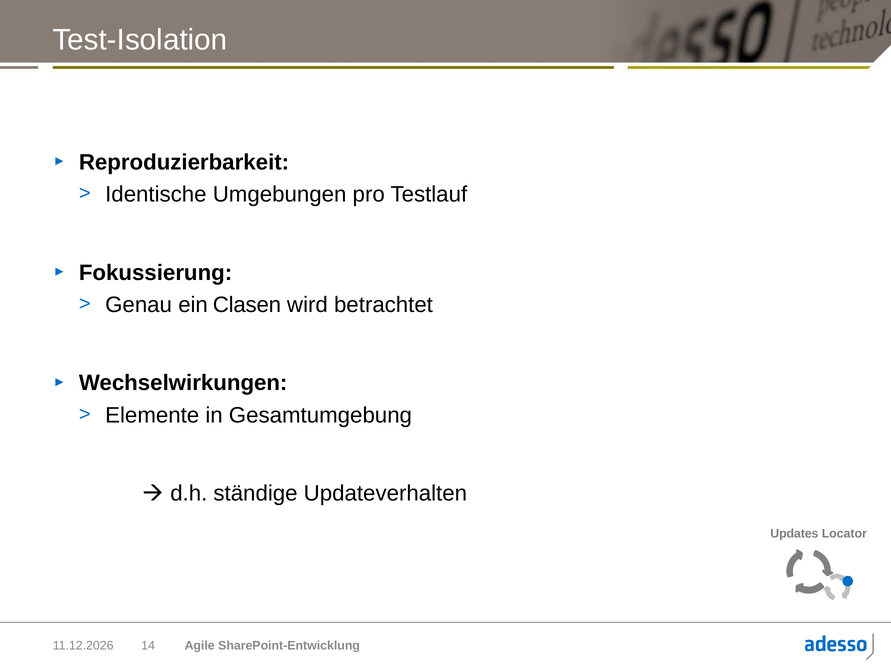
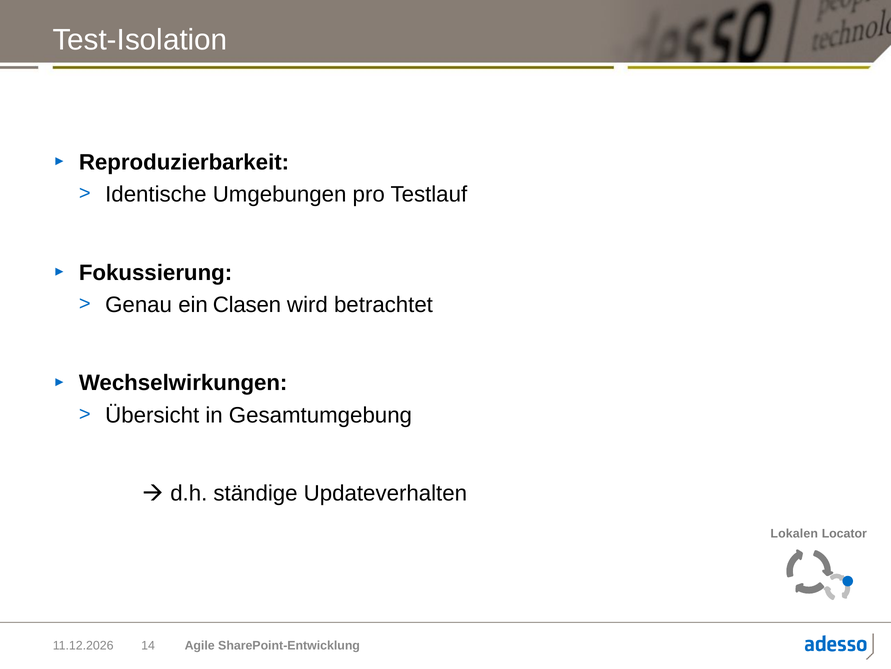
Elemente: Elemente -> Übersicht
Updates: Updates -> Lokalen
